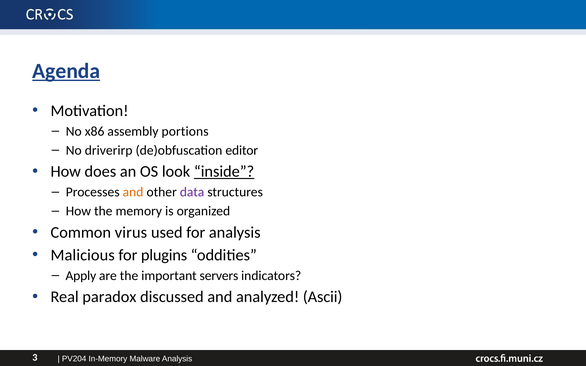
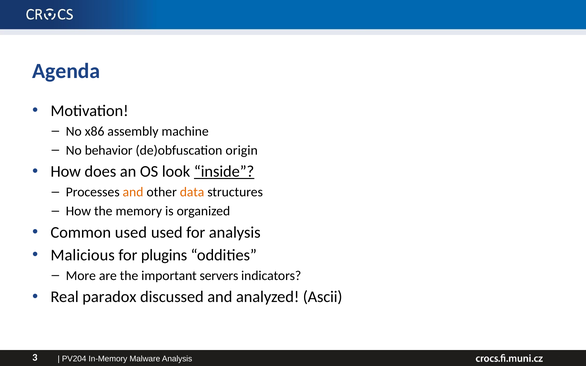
Agenda underline: present -> none
portions: portions -> machine
driverirp: driverirp -> behavior
editor: editor -> origin
data colour: purple -> orange
Common virus: virus -> used
Apply: Apply -> More
